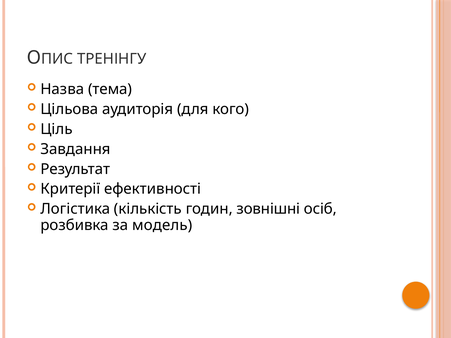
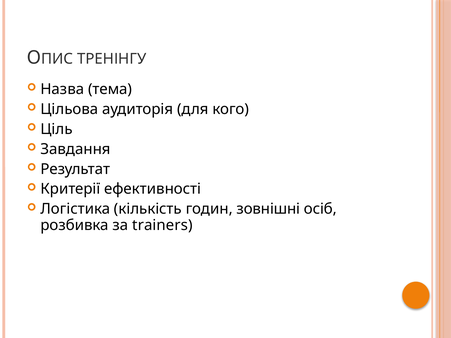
модель: модель -> trainers
